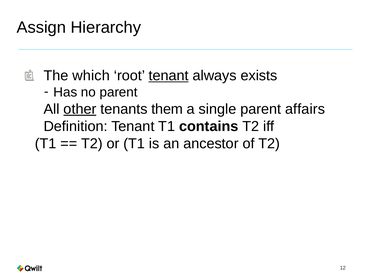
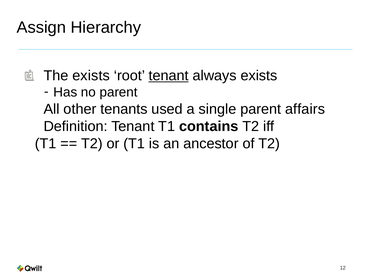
The which: which -> exists
other underline: present -> none
them: them -> used
